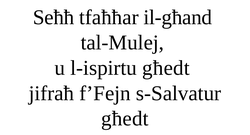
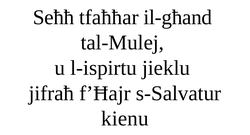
l-ispirtu għedt: għedt -> jieklu
f’Fejn: f’Fejn -> f’Ħajr
għedt at (125, 118): għedt -> kienu
